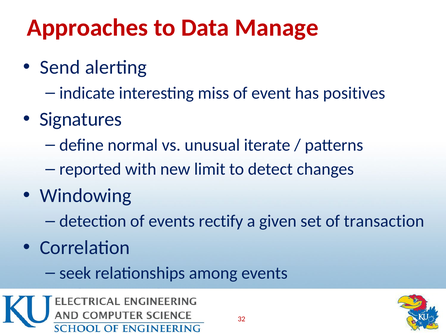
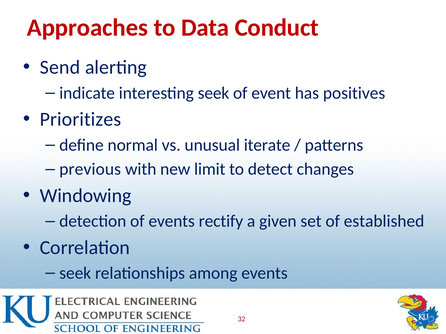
Manage: Manage -> Conduct
interesting miss: miss -> seek
Signatures: Signatures -> Prioritizes
reported: reported -> previous
transaction: transaction -> established
